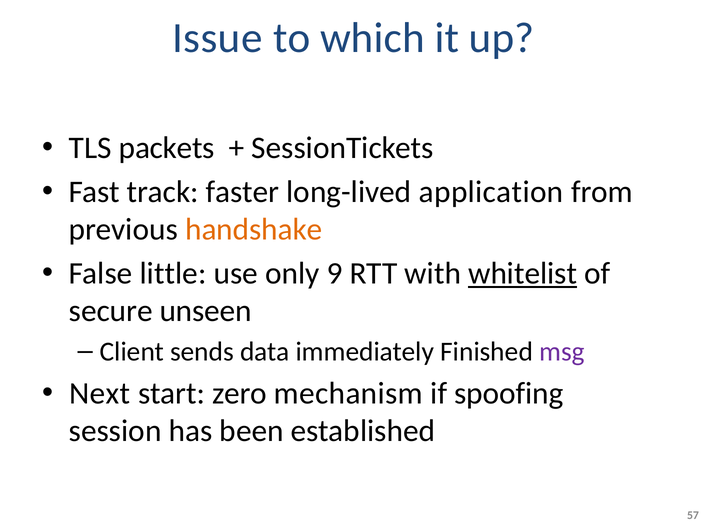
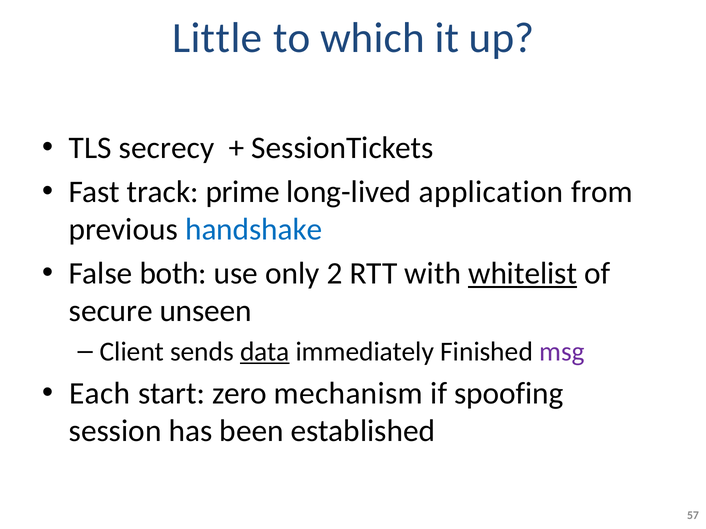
Issue: Issue -> Little
packets: packets -> secrecy
faster: faster -> prime
handshake colour: orange -> blue
little: little -> both
9: 9 -> 2
data underline: none -> present
Next: Next -> Each
